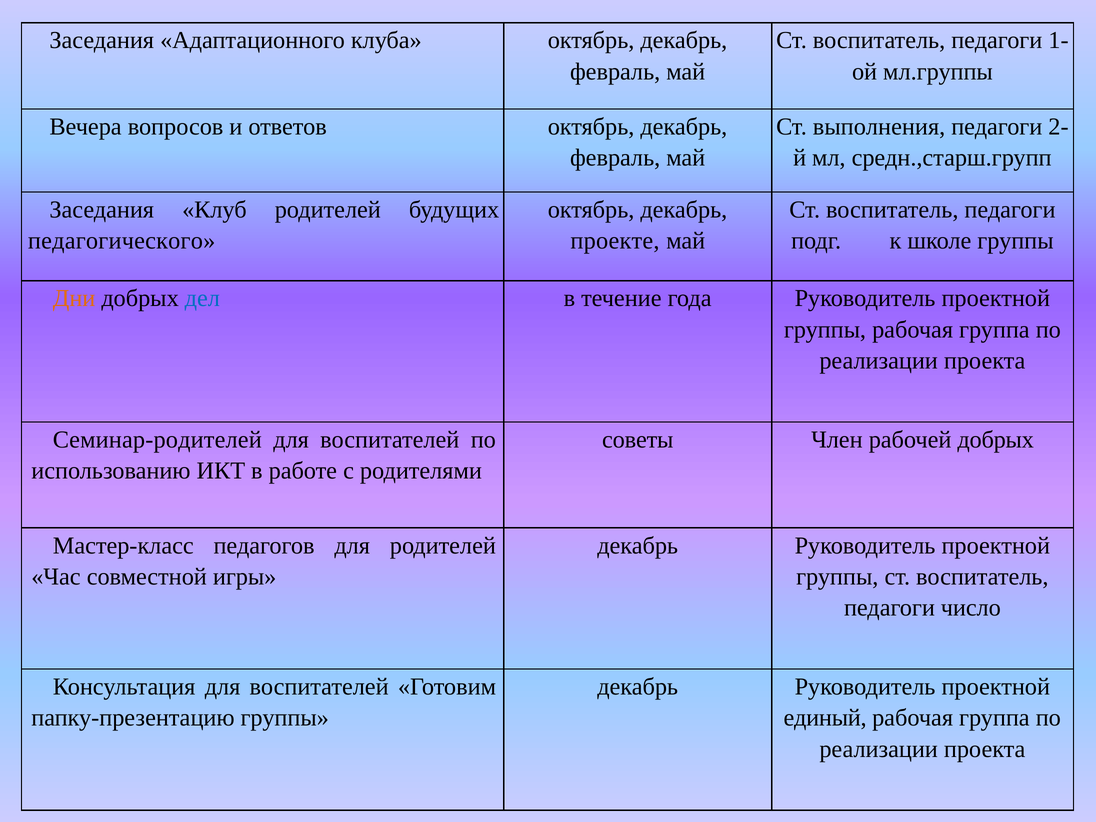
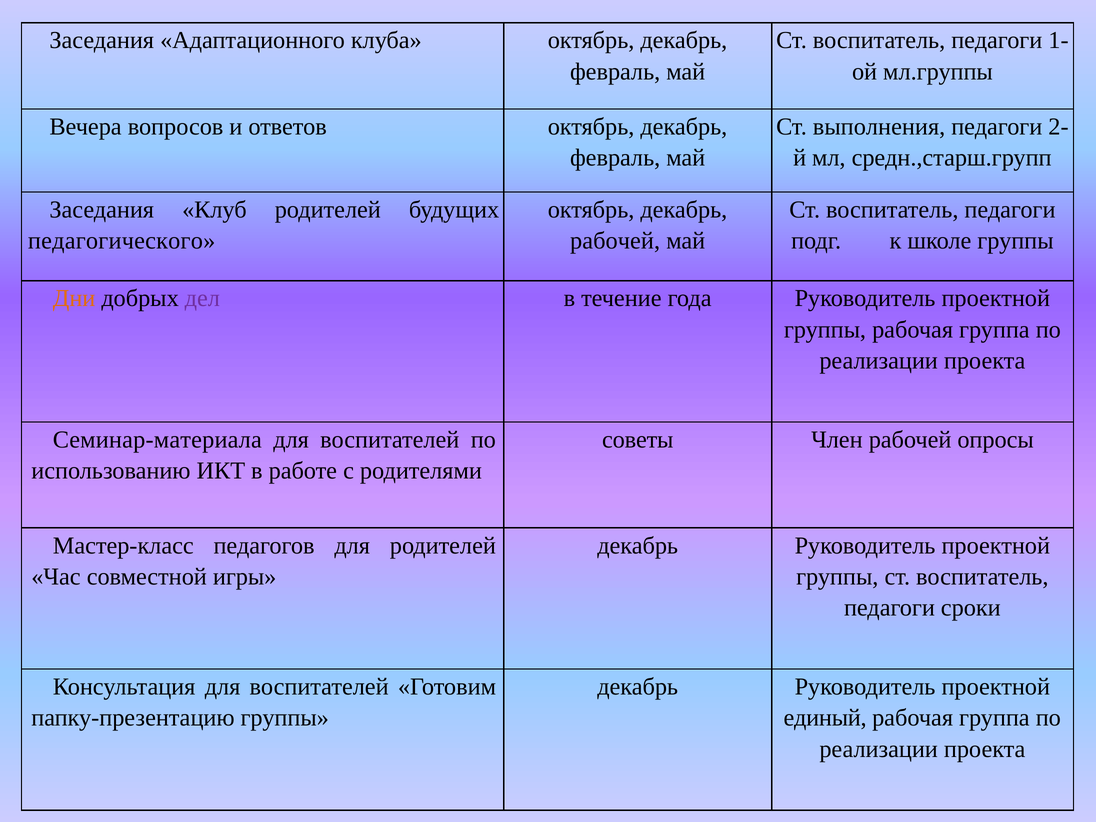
проекте at (615, 241): проекте -> рабочей
дел colour: blue -> purple
Семинар-родителей: Семинар-родителей -> Семинар-материала
рабочей добрых: добрых -> опросы
число: число -> сроки
